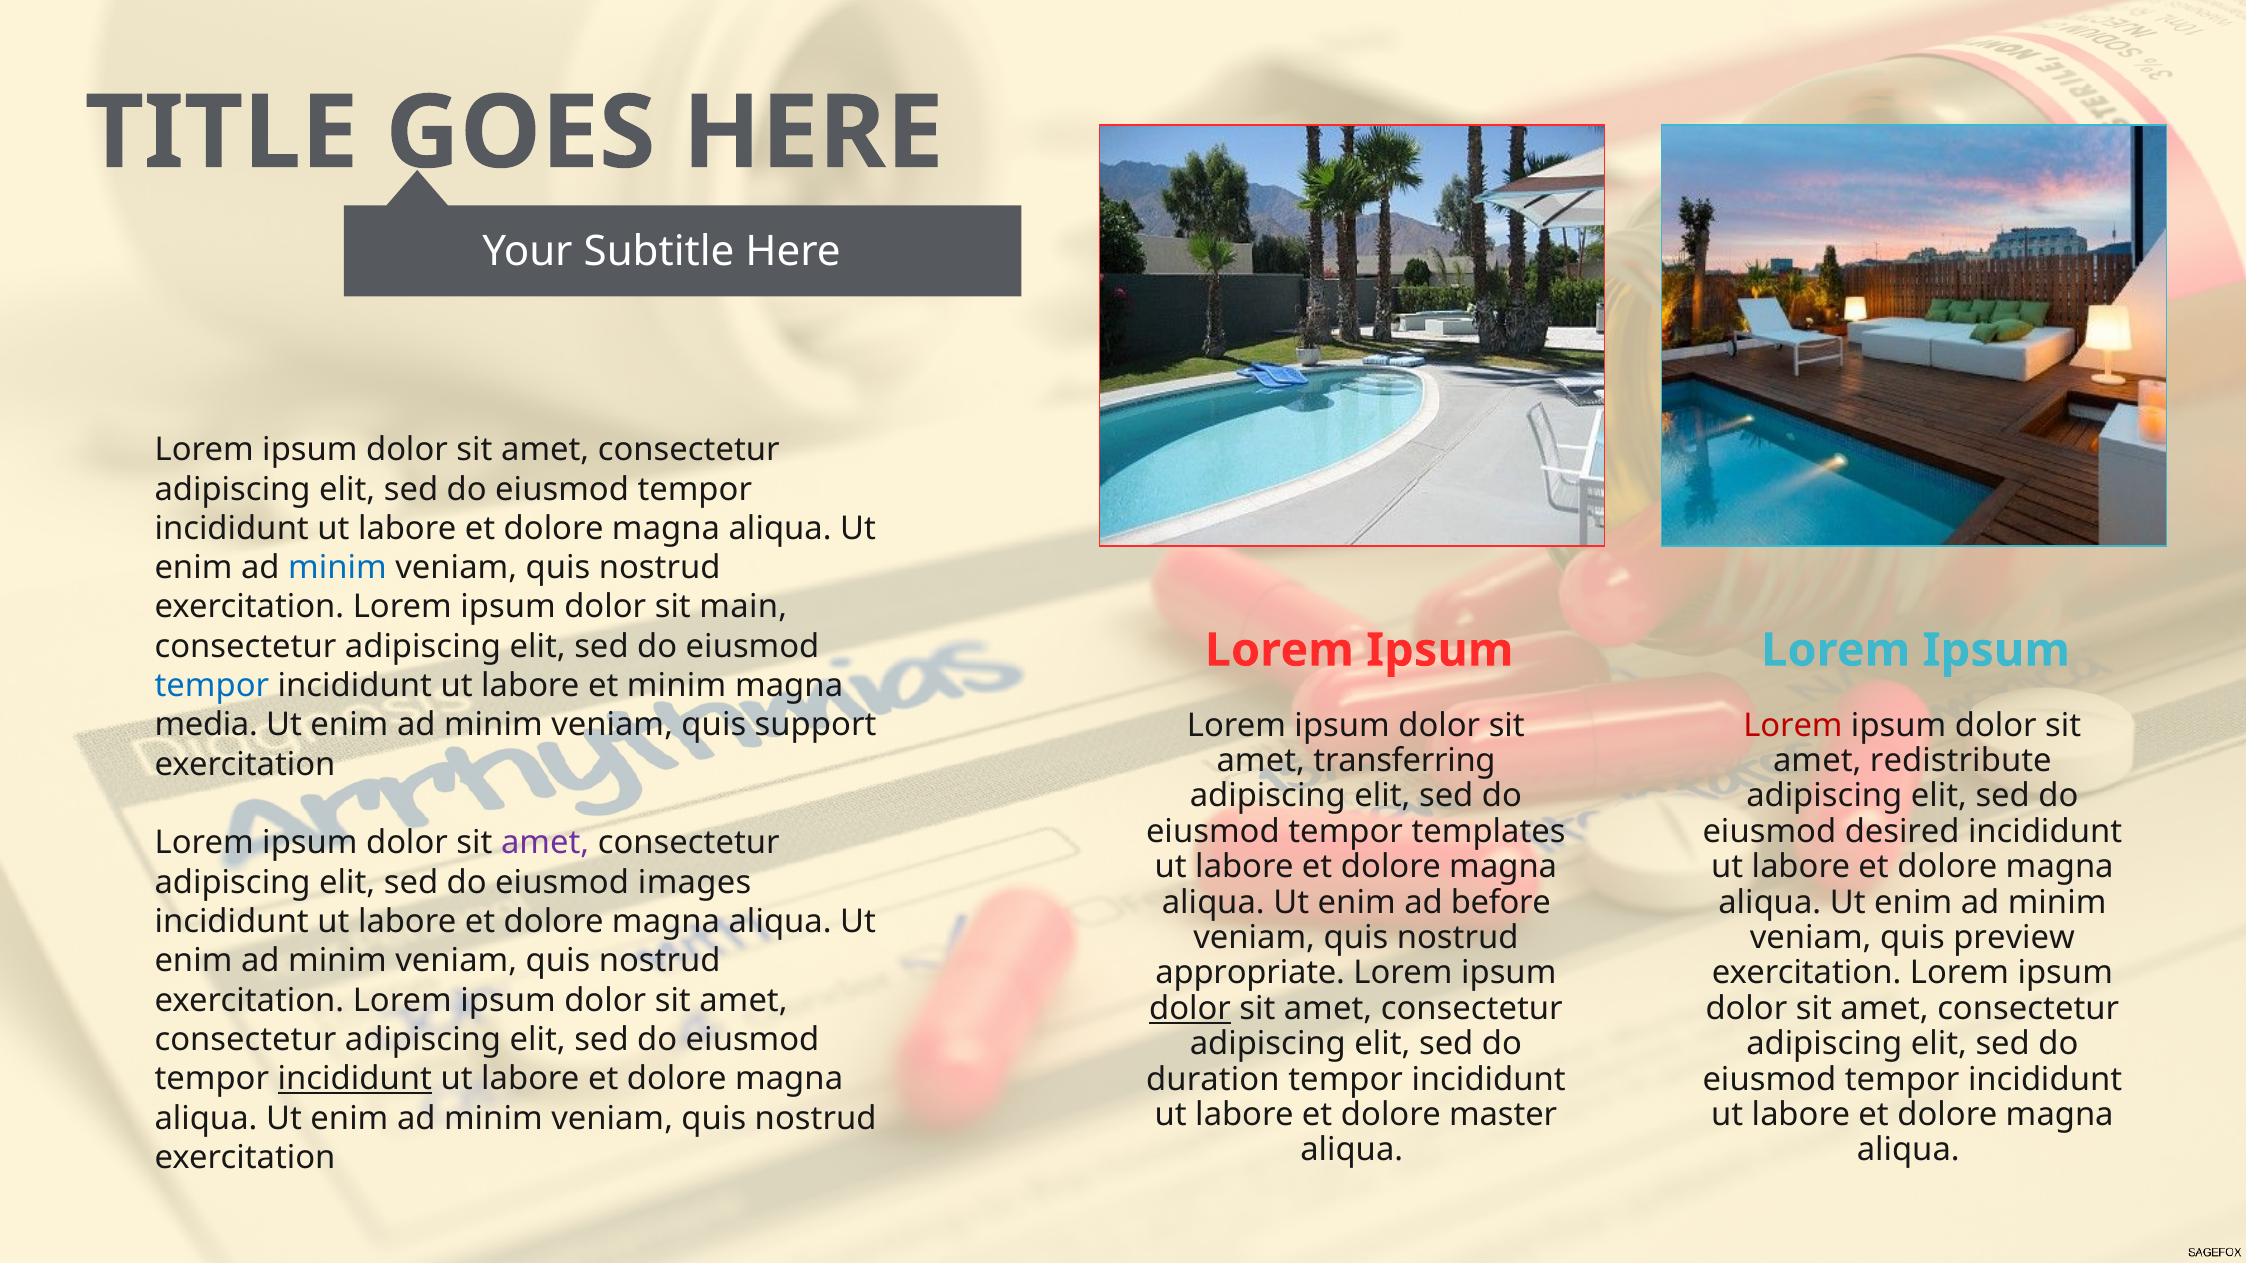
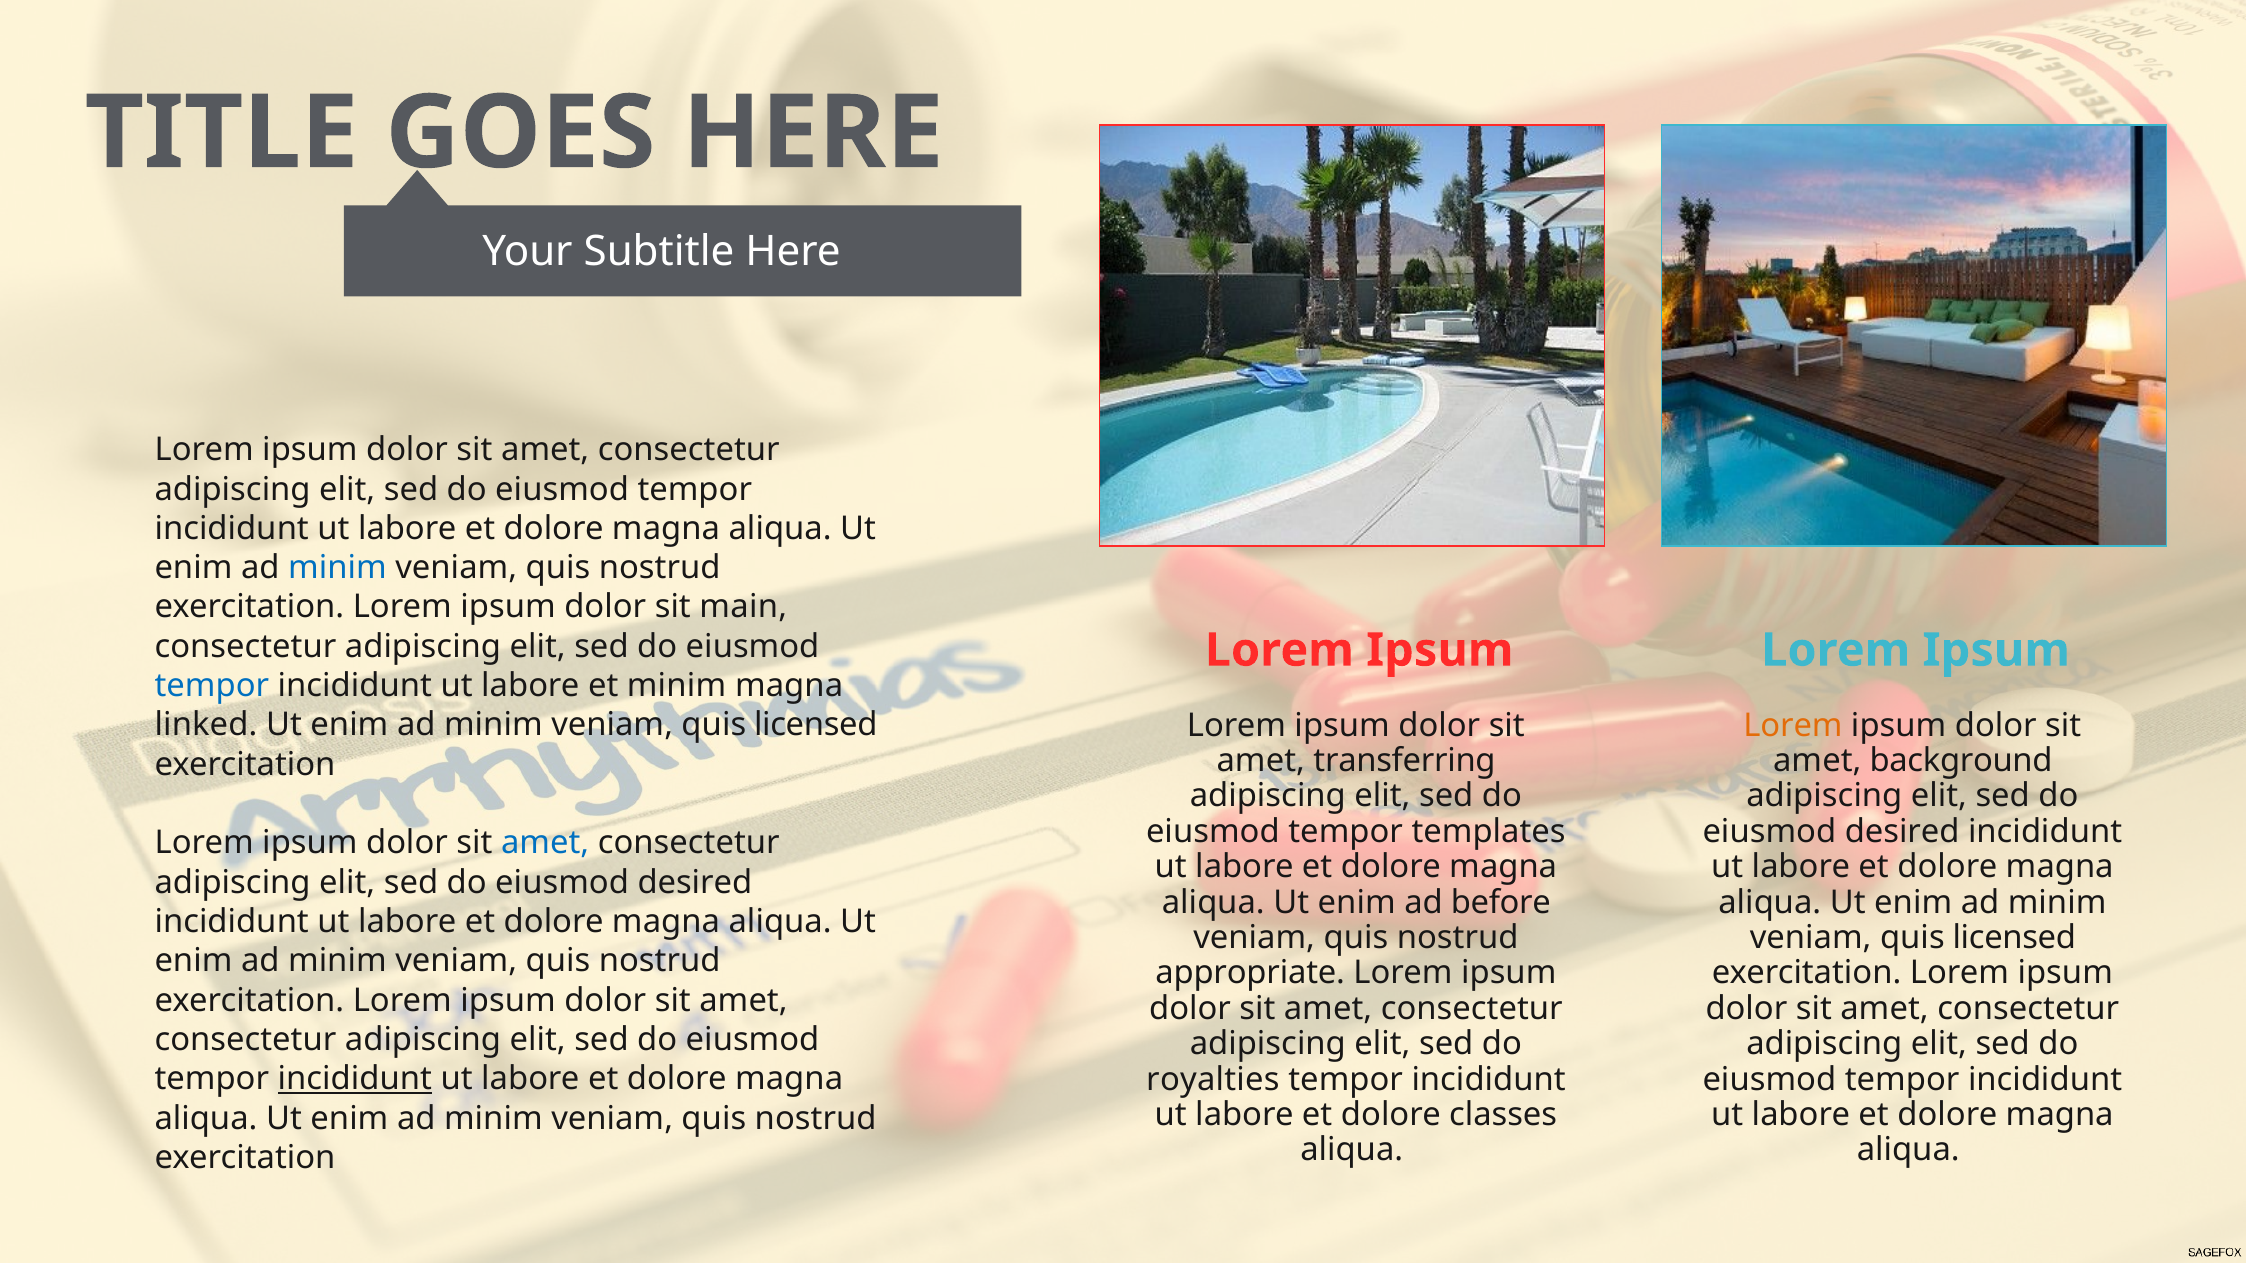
media: media -> linked
support at (816, 725): support -> licensed
Lorem at (1793, 725) colour: red -> orange
redistribute: redistribute -> background
amet at (545, 843) colour: purple -> blue
images at (695, 883): images -> desired
preview at (2014, 938): preview -> licensed
dolor at (1190, 1009) underline: present -> none
duration: duration -> royalties
master: master -> classes
